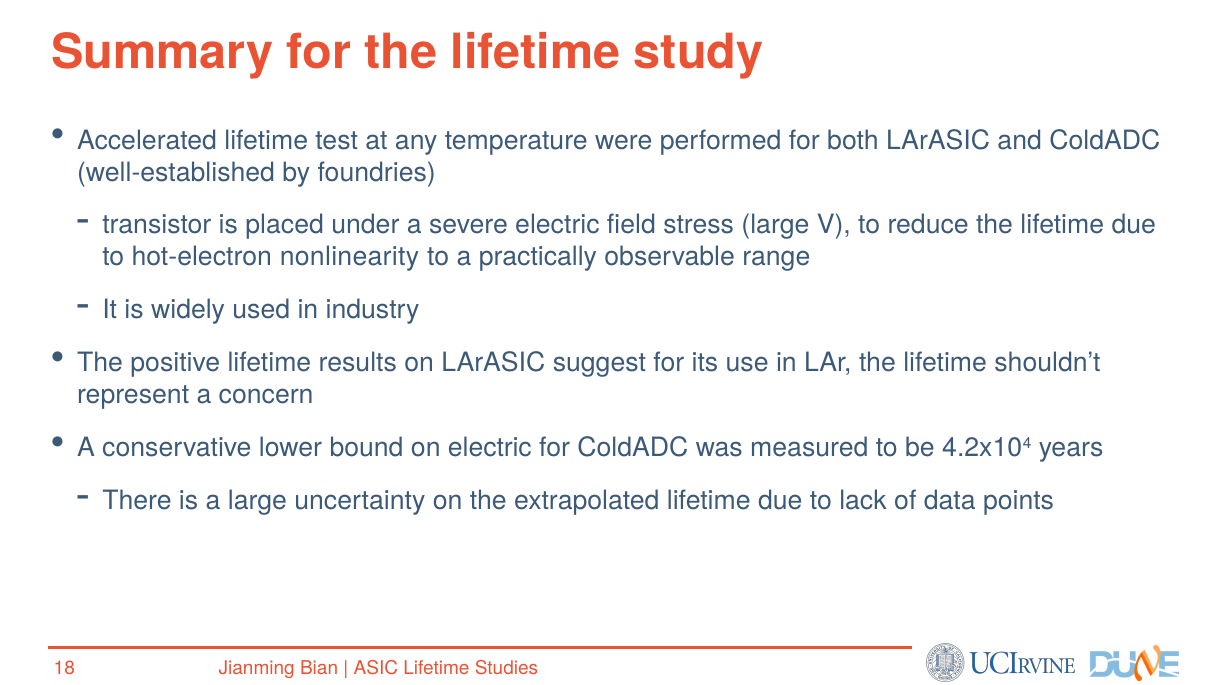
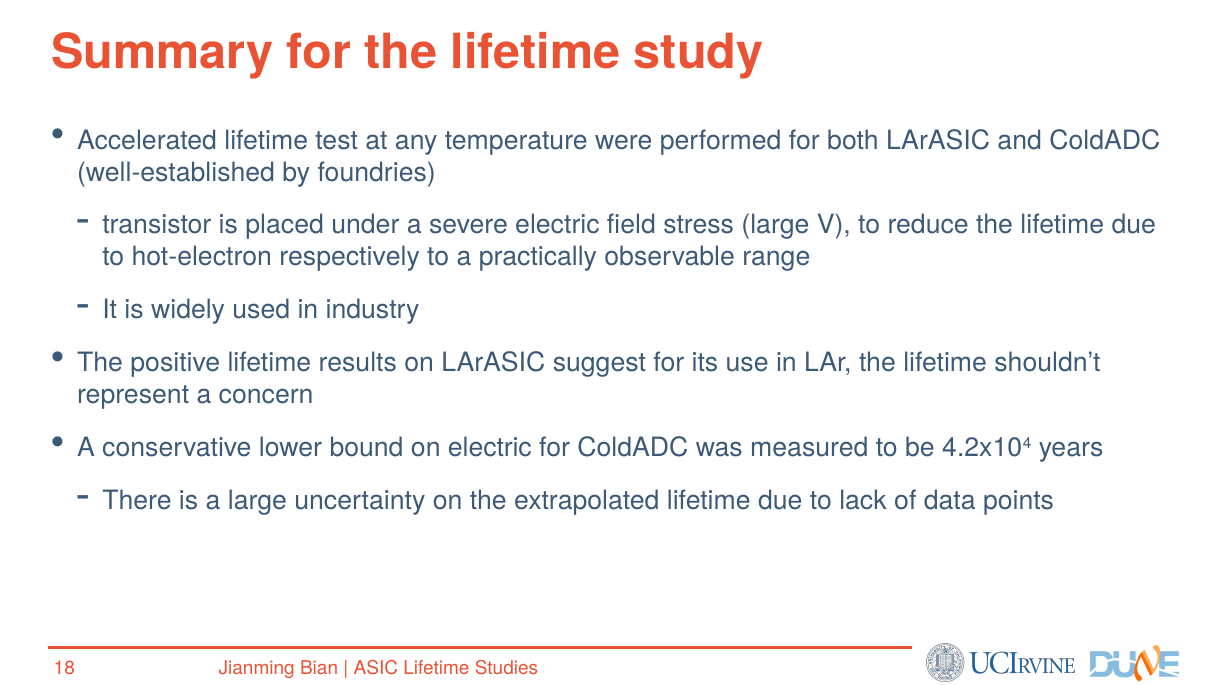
nonlinearity: nonlinearity -> respectively
